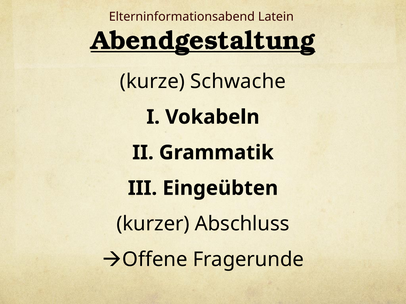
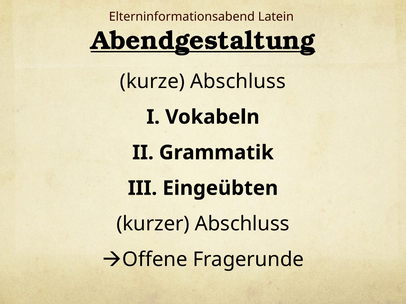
kurze Schwache: Schwache -> Abschluss
